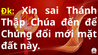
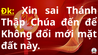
Chúng: Chúng -> Không
